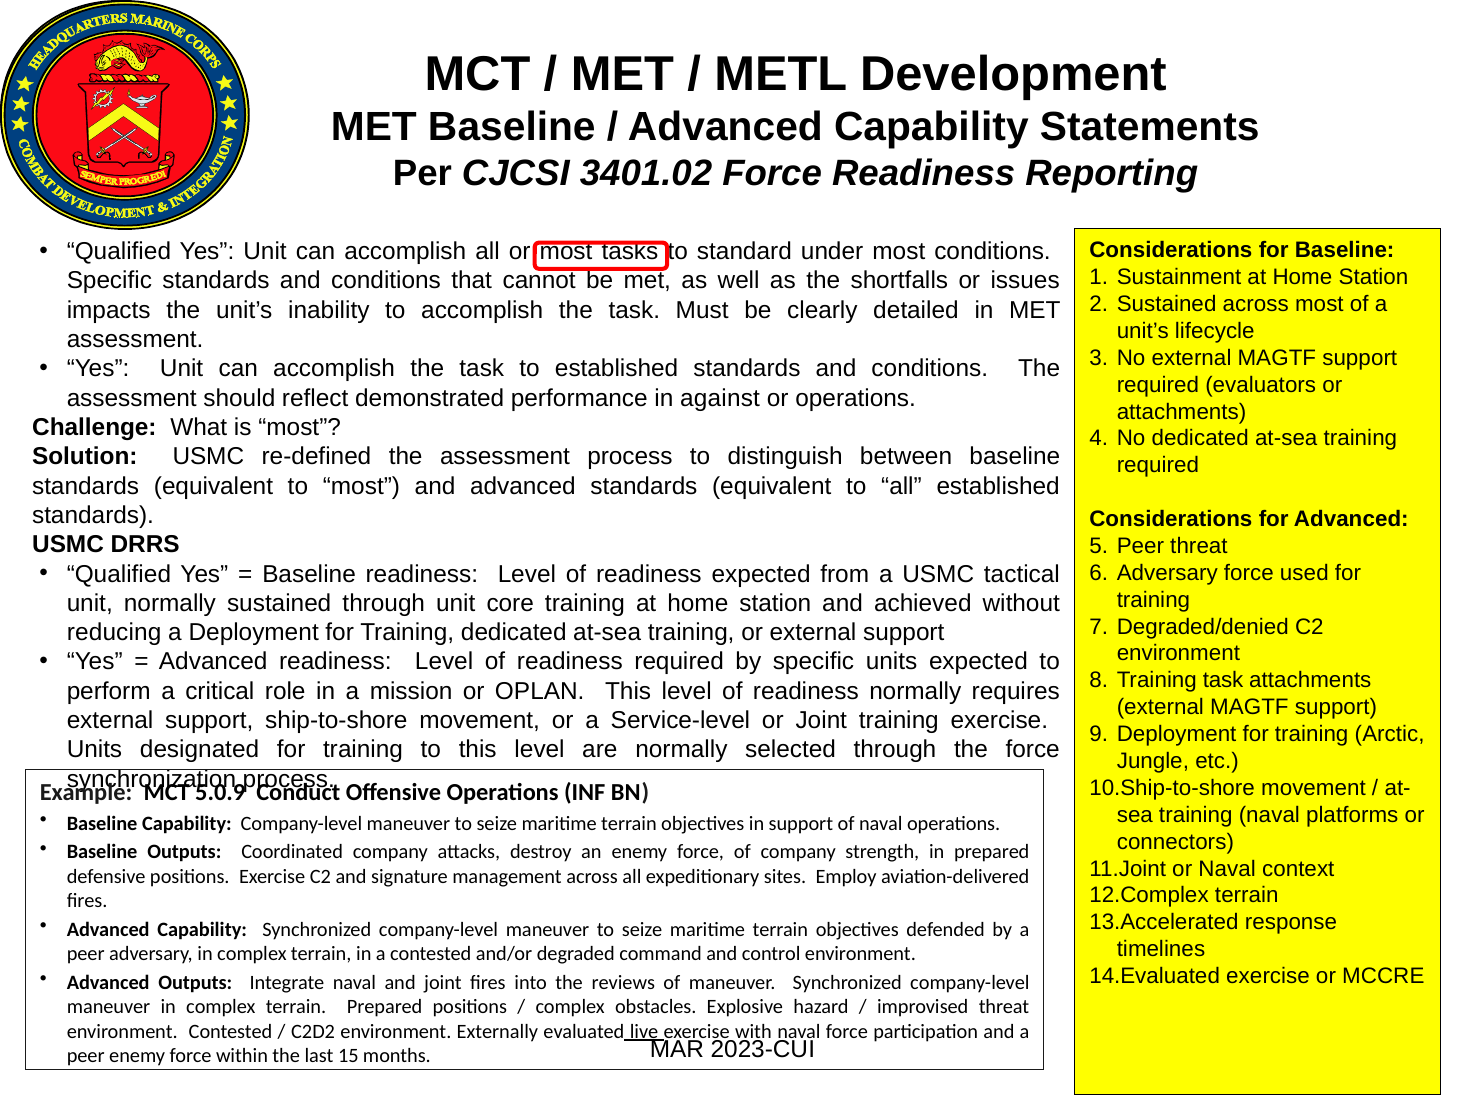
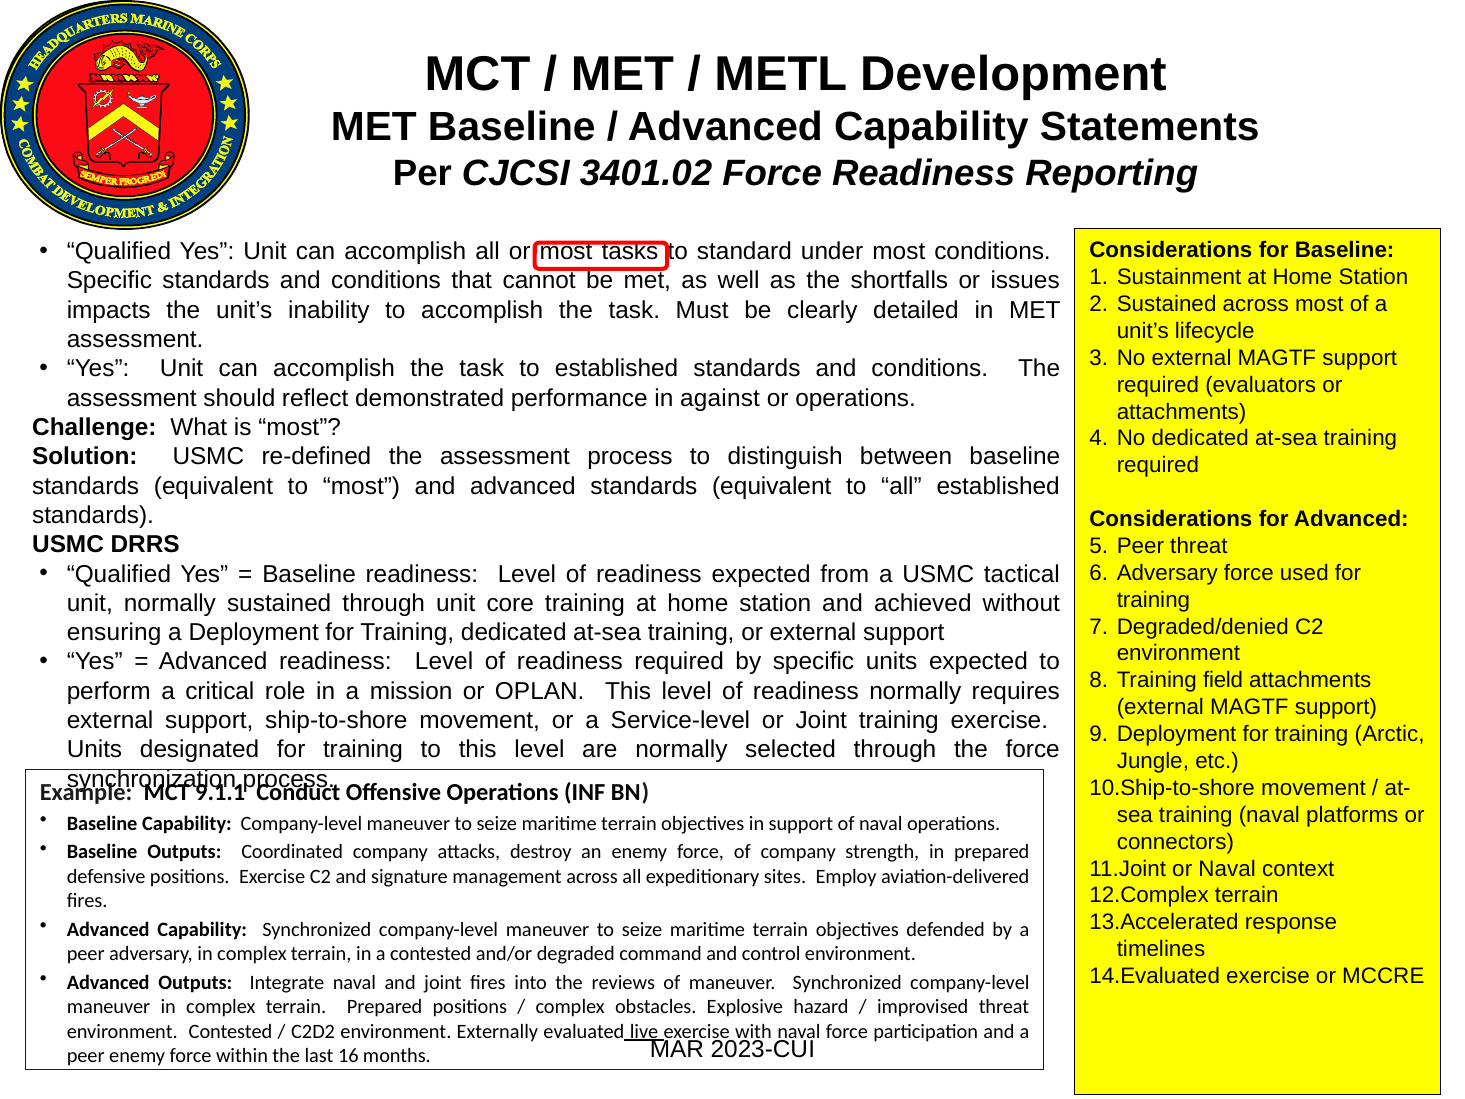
reducing: reducing -> ensuring
Training task: task -> field
5.0.9: 5.0.9 -> 9.1.1
15: 15 -> 16
